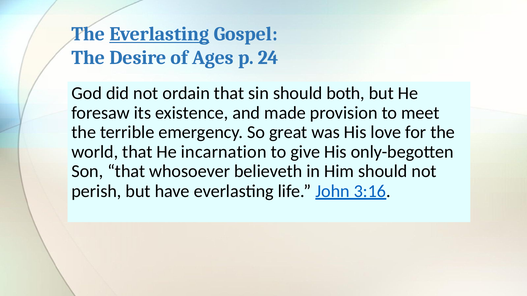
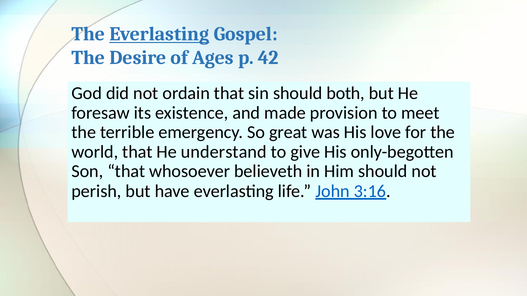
24: 24 -> 42
incarnation: incarnation -> understand
